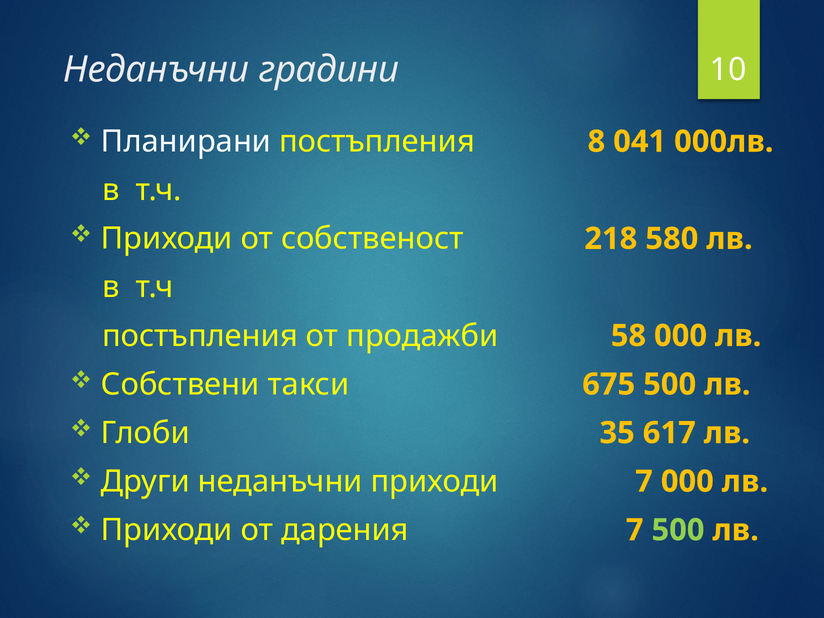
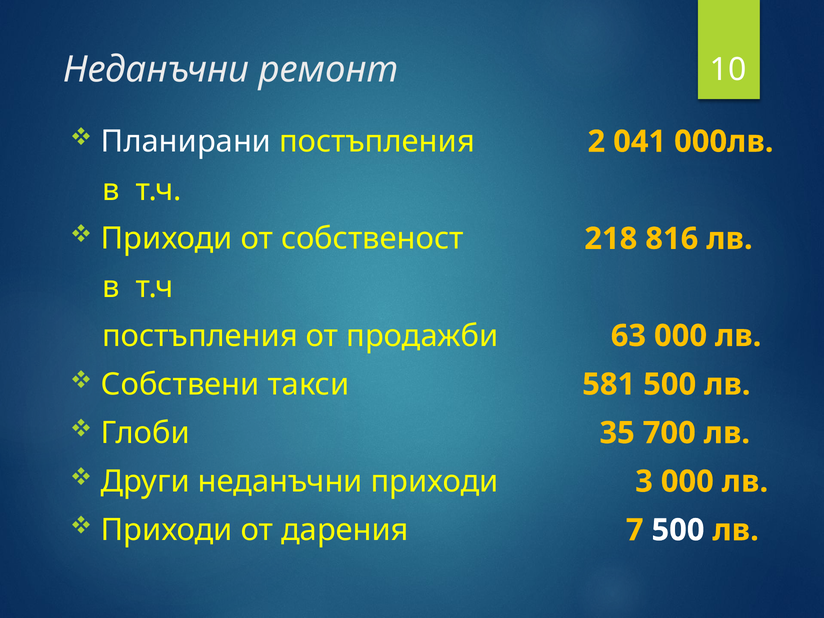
градини: градини -> ремонт
8: 8 -> 2
580: 580 -> 816
58: 58 -> 63
675: 675 -> 581
617: 617 -> 700
приходи 7: 7 -> 3
500 at (678, 530) colour: light green -> white
